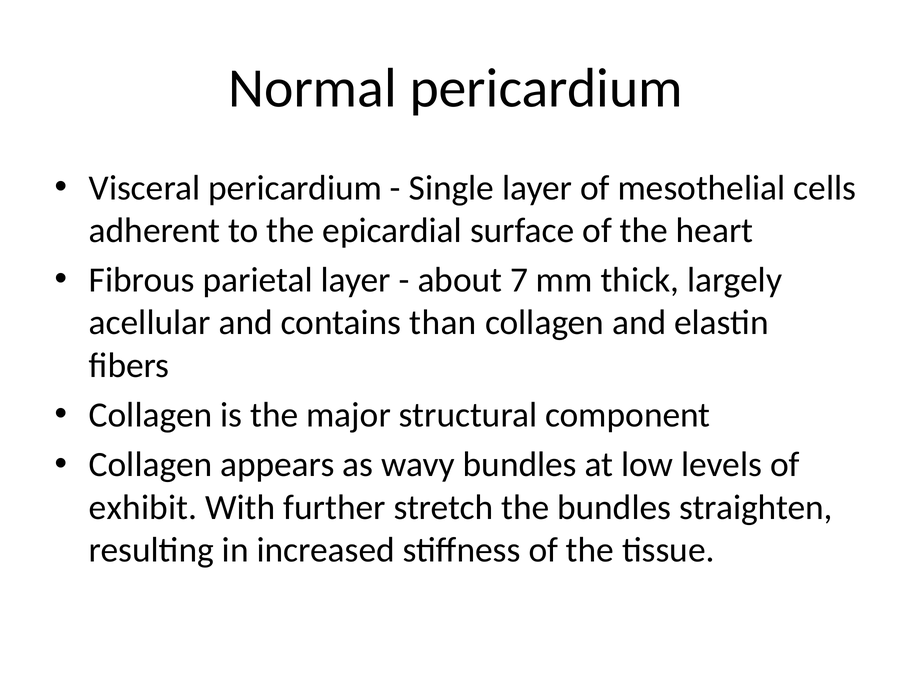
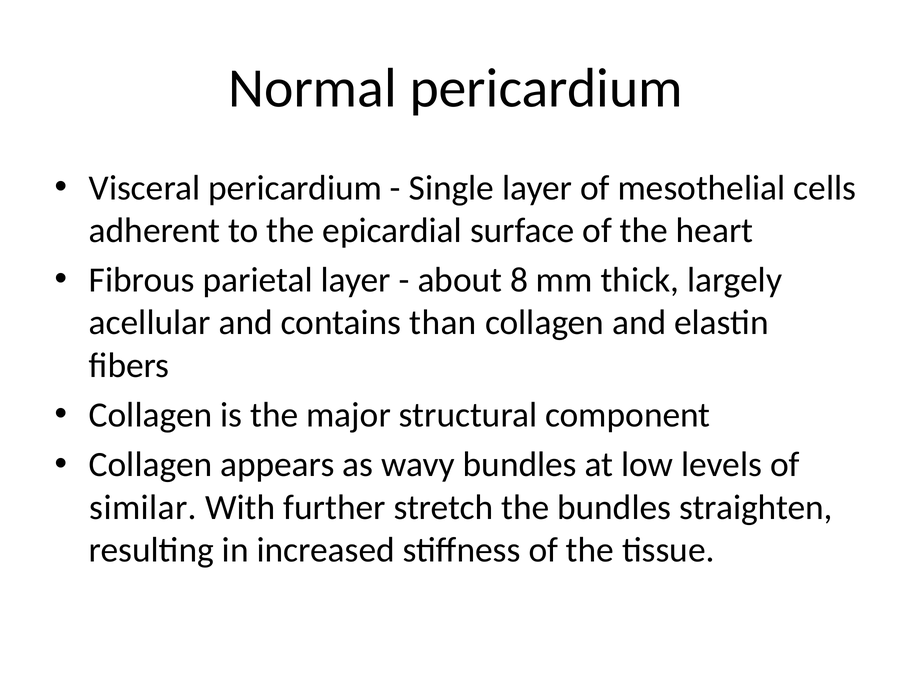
7: 7 -> 8
exhibit: exhibit -> similar
